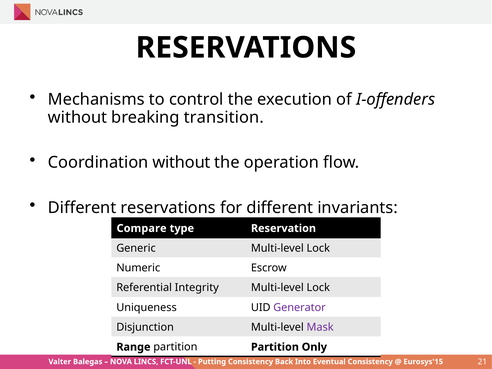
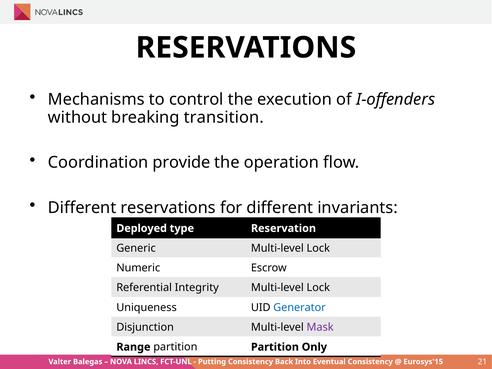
Coordination without: without -> provide
Compare: Compare -> Deployed
Generator colour: purple -> blue
